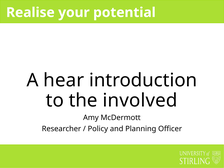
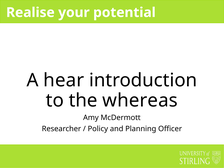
involved: involved -> whereas
